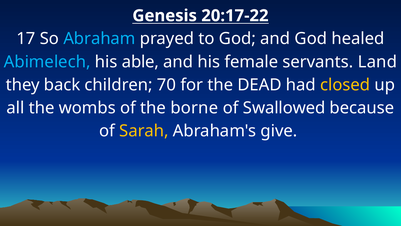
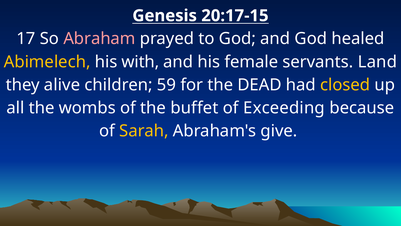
20:17-22: 20:17-22 -> 20:17-15
Abraham colour: light blue -> pink
Abimelech colour: light blue -> yellow
able: able -> with
back: back -> alive
70: 70 -> 59
borne: borne -> buffet
Swallowed: Swallowed -> Exceeding
